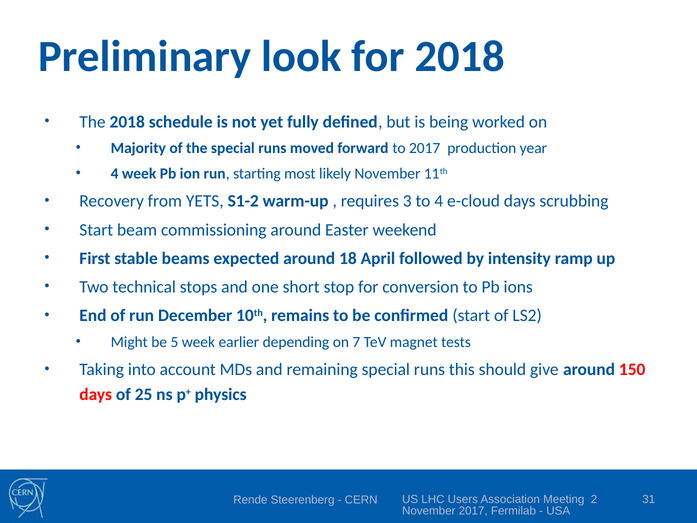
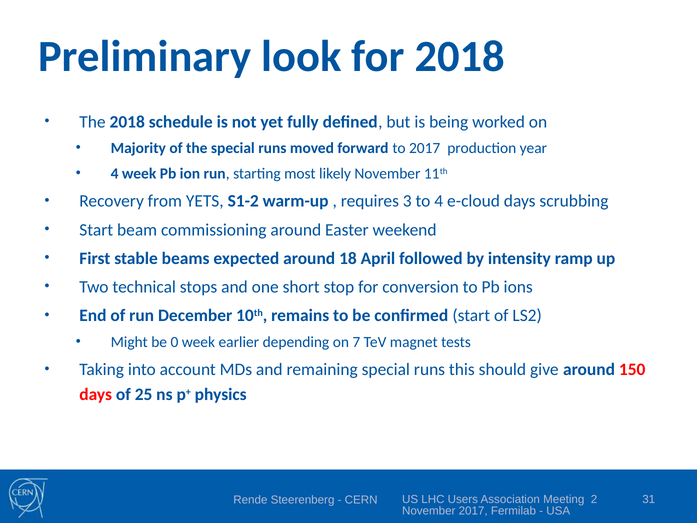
5: 5 -> 0
